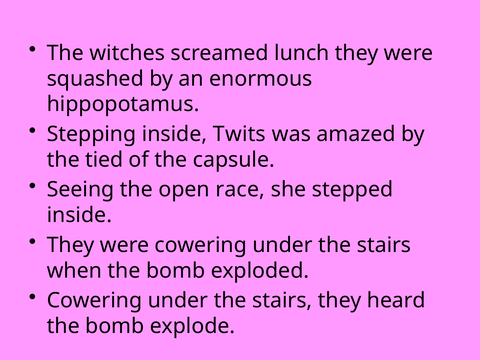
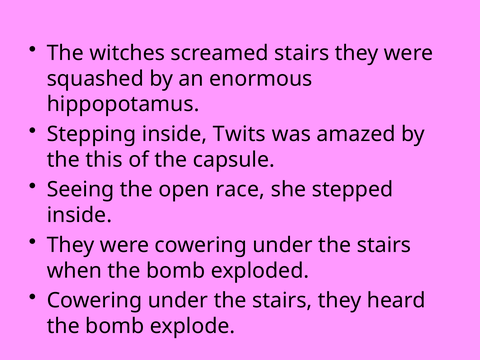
screamed lunch: lunch -> stairs
tied: tied -> this
